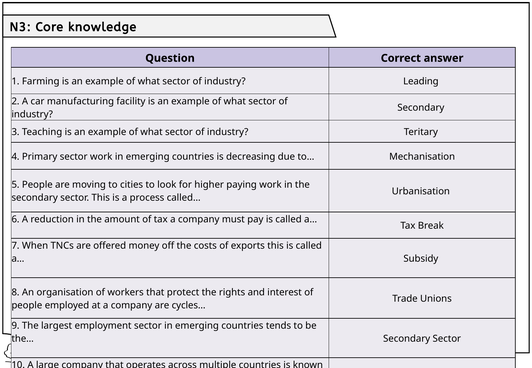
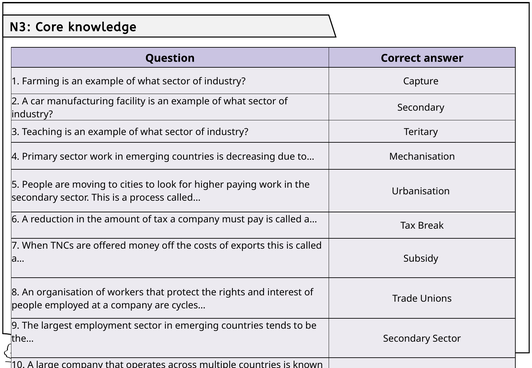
Leading: Leading -> Capture
